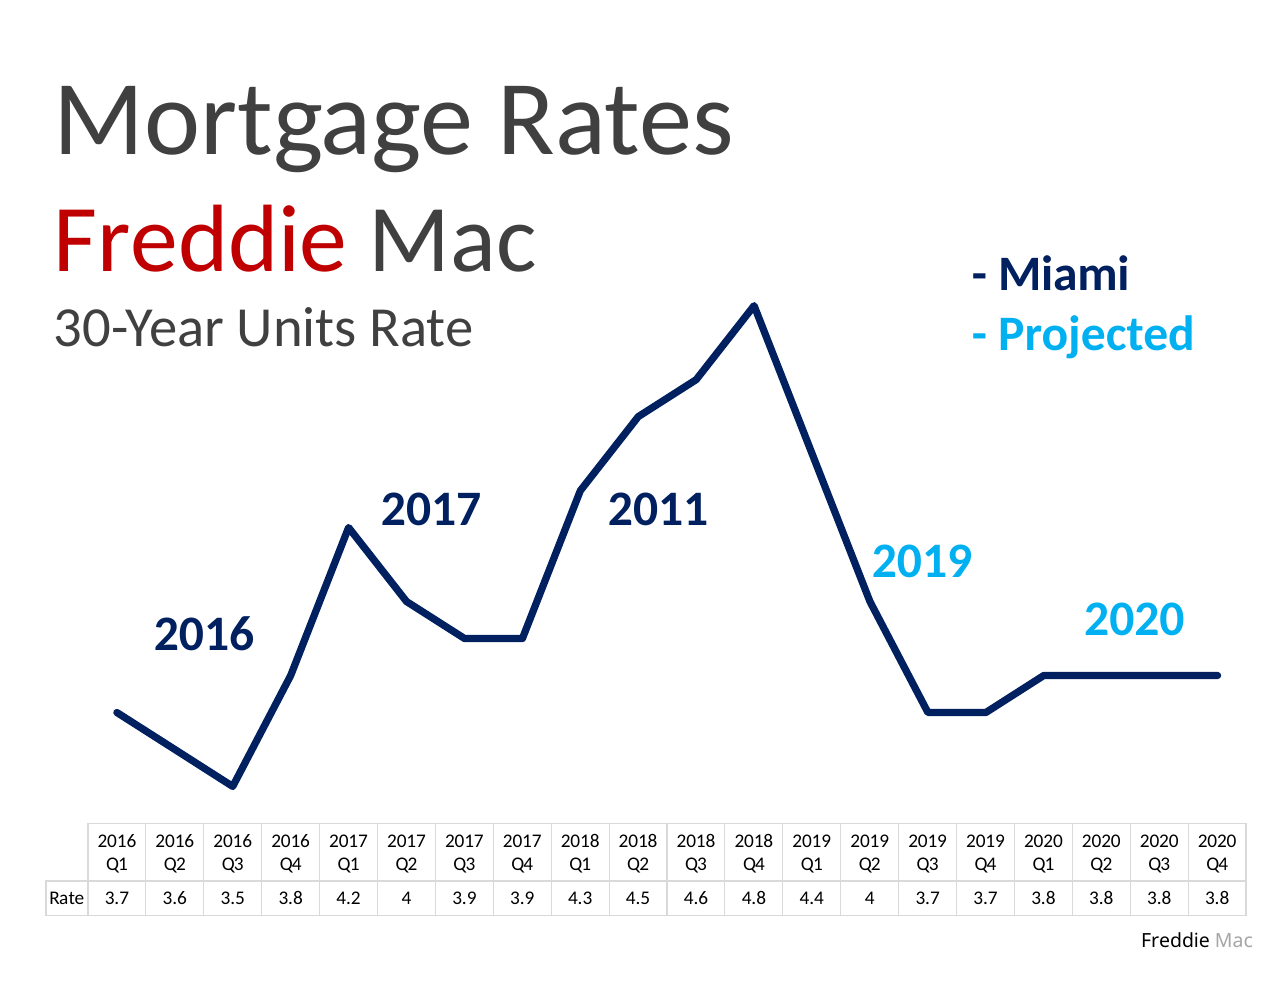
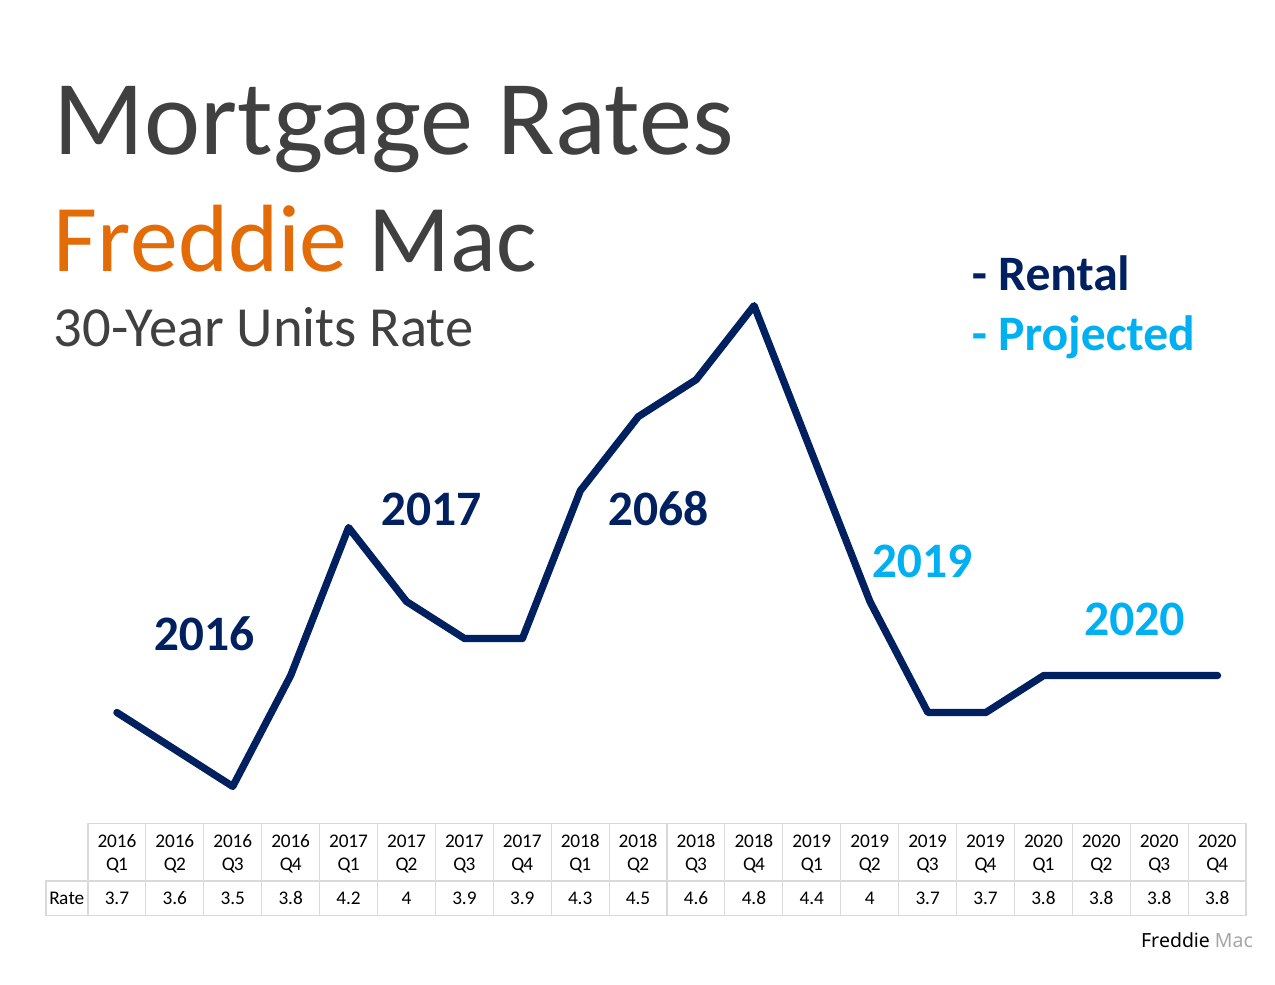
Freddie at (201, 240) colour: red -> orange
Miami: Miami -> Rental
2011: 2011 -> 2068
